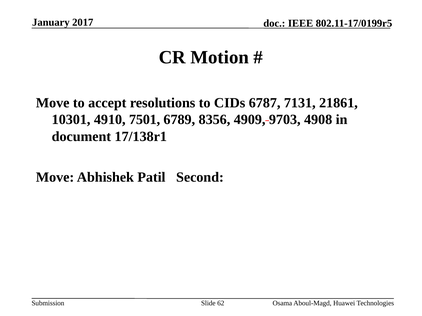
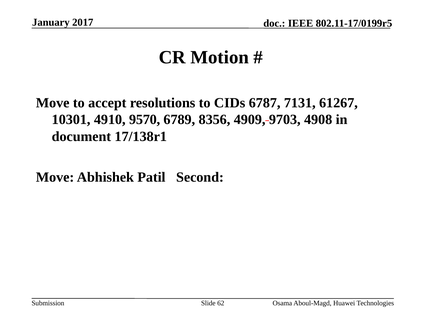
21861: 21861 -> 61267
7501: 7501 -> 9570
